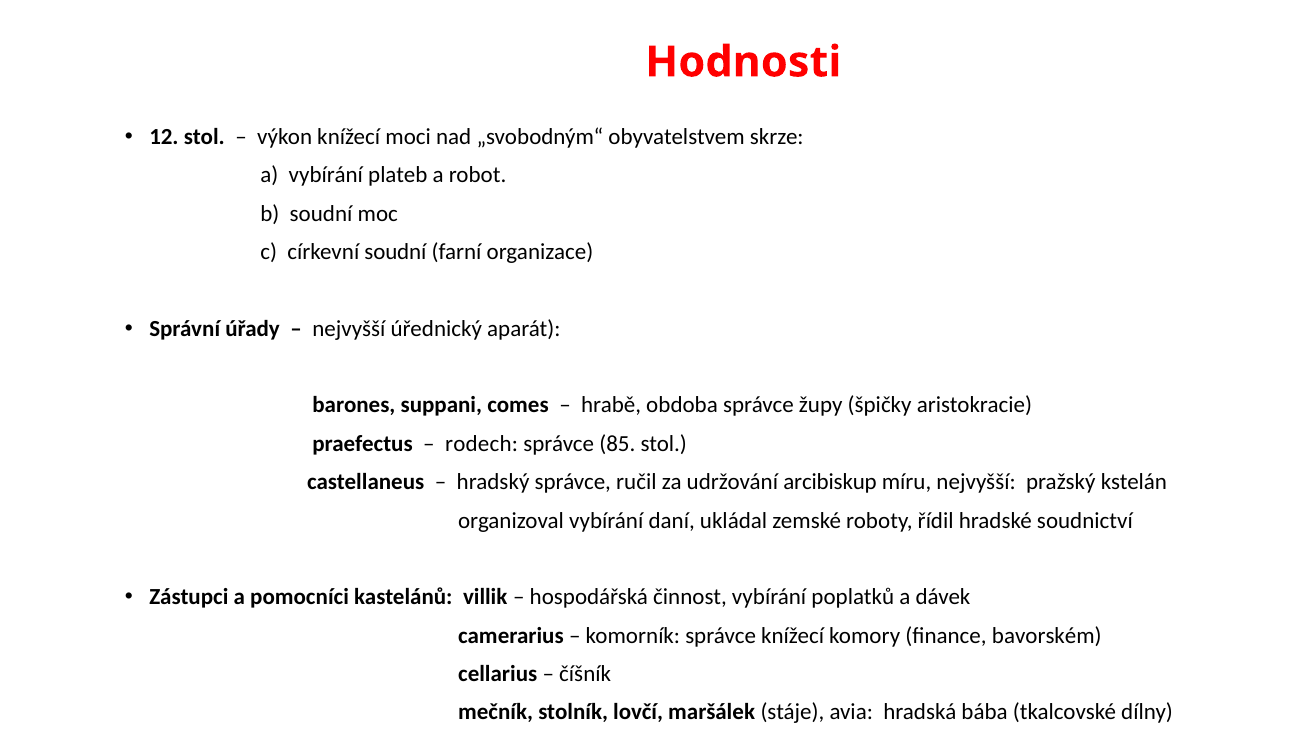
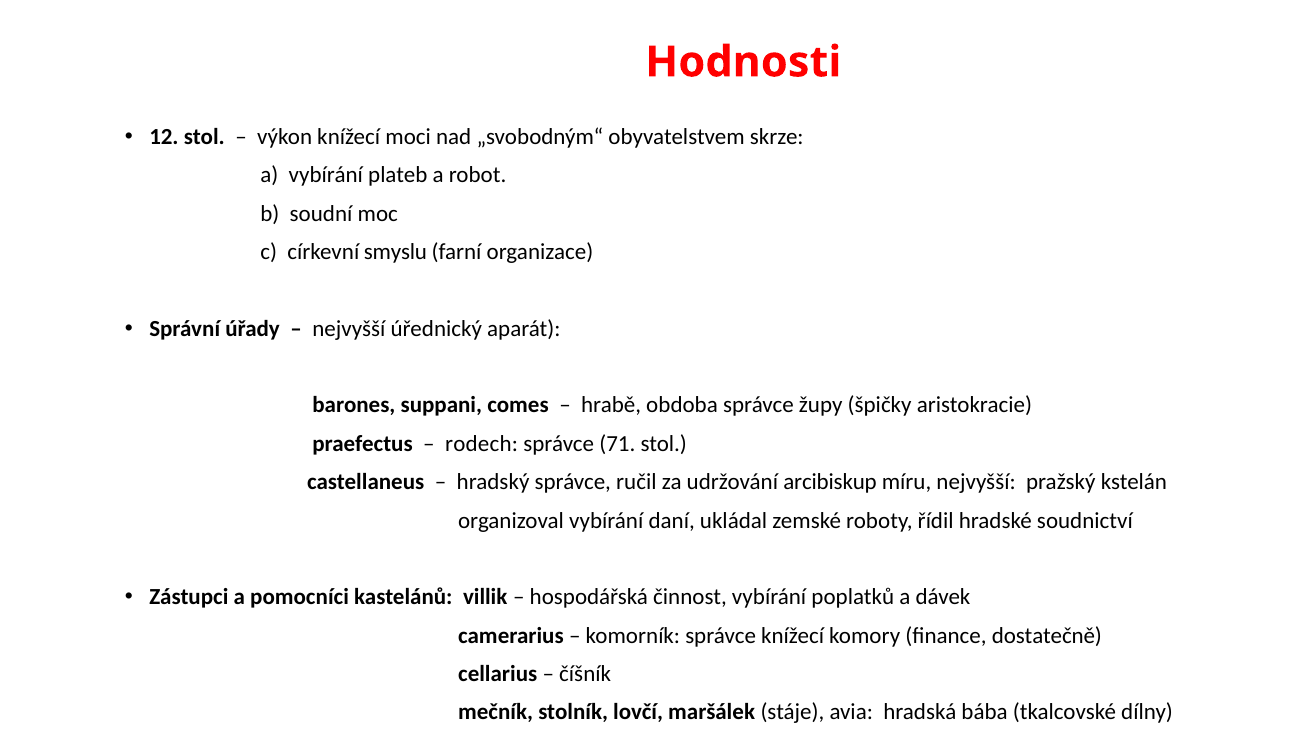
církevní soudní: soudní -> smyslu
85: 85 -> 71
bavorském: bavorském -> dostatečně
